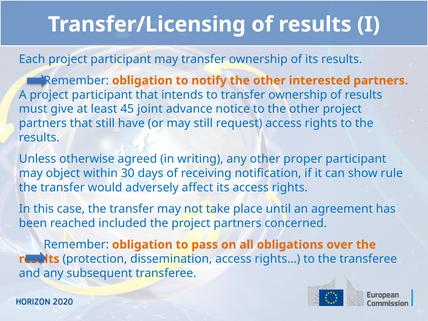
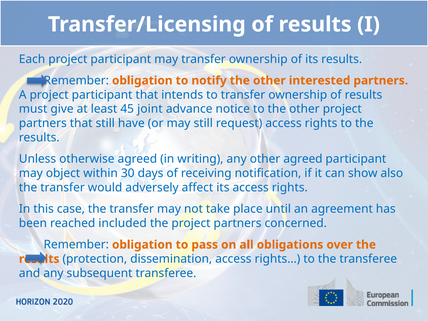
other proper: proper -> agreed
rule: rule -> also
